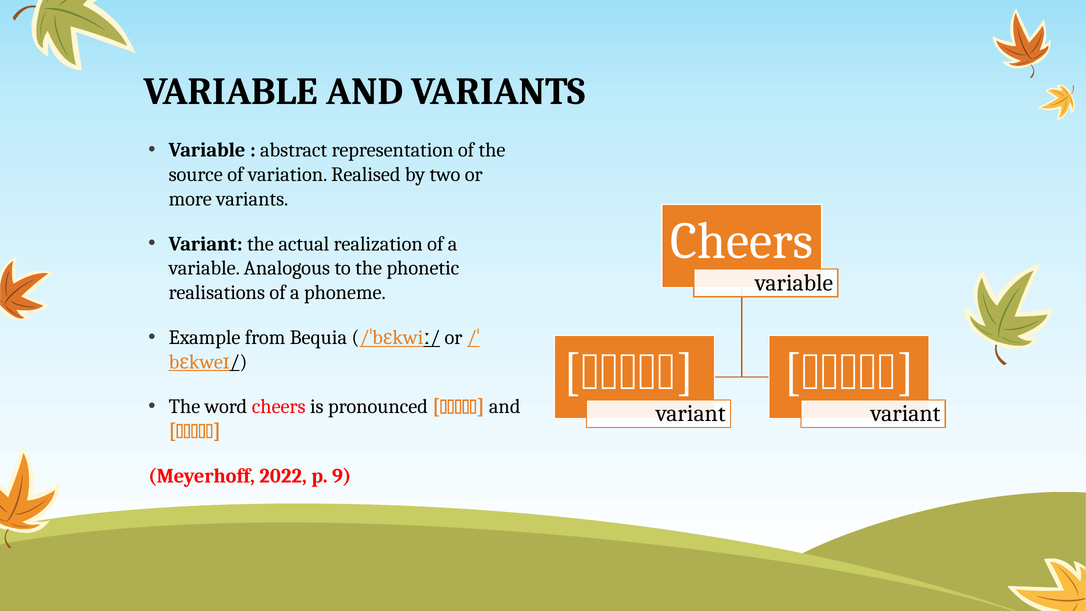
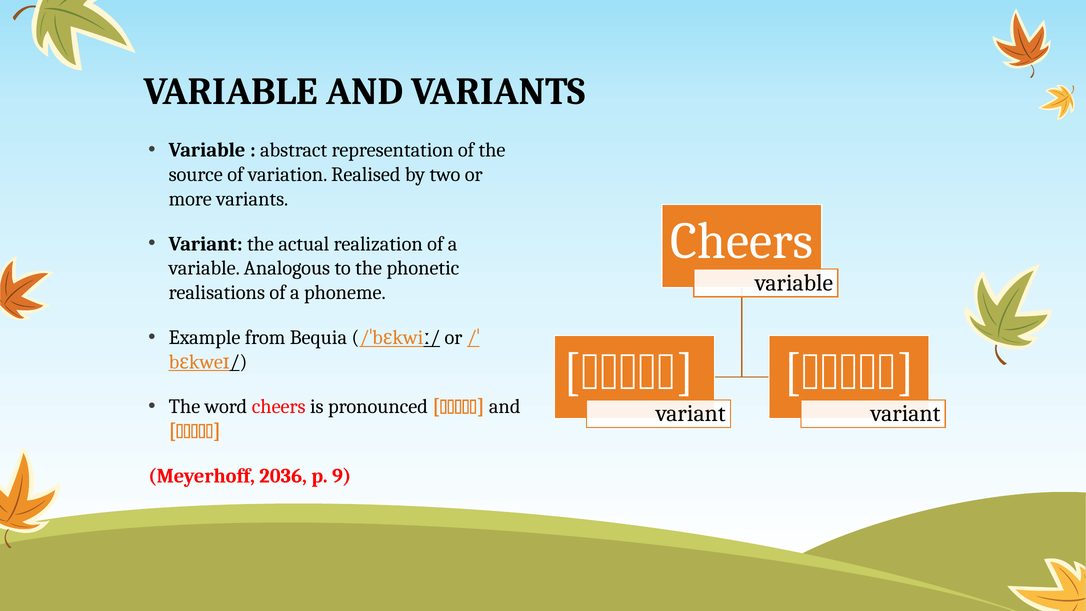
2022: 2022 -> 2036
